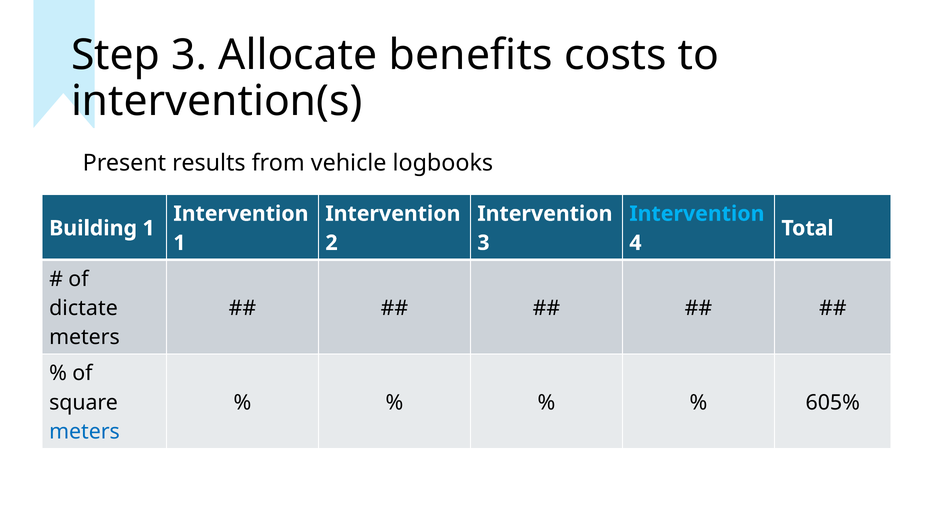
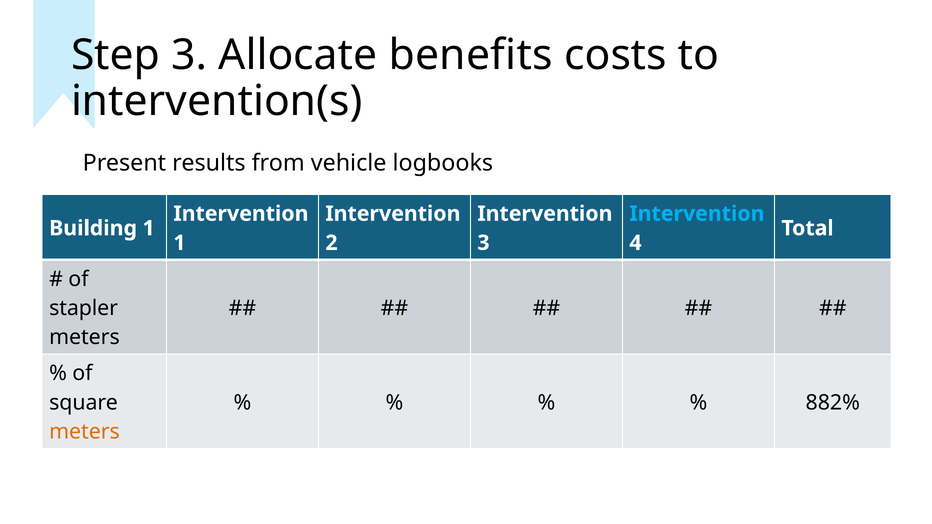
dictate: dictate -> stapler
605%: 605% -> 882%
meters at (84, 432) colour: blue -> orange
